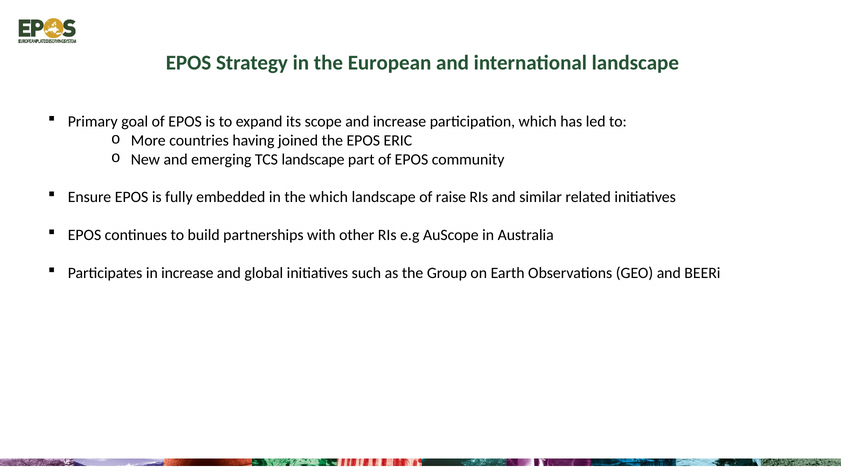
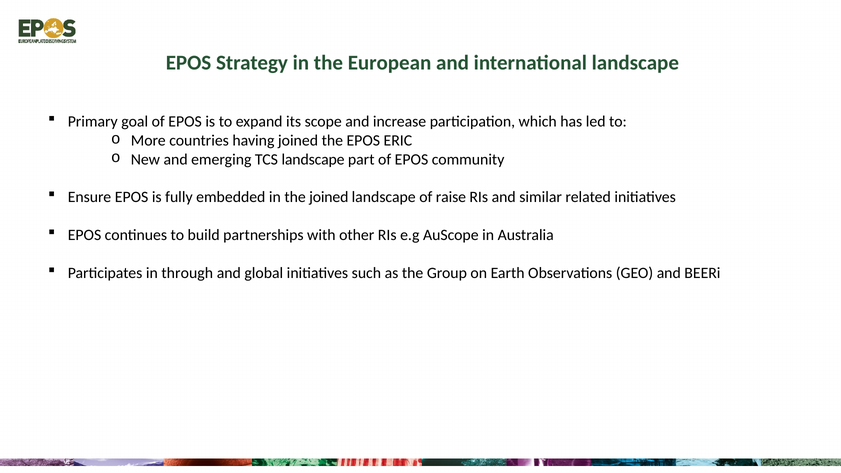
the which: which -> joined
in increase: increase -> through
